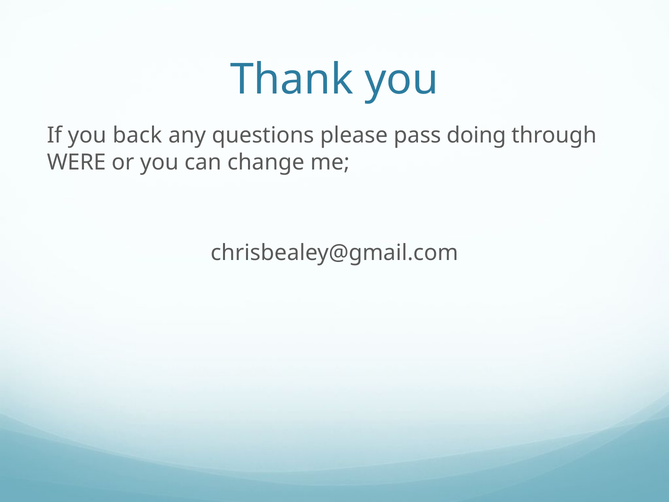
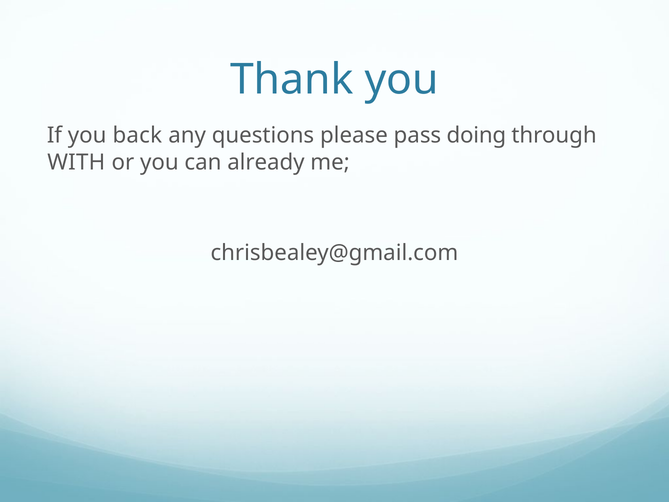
WERE: WERE -> WITH
change: change -> already
